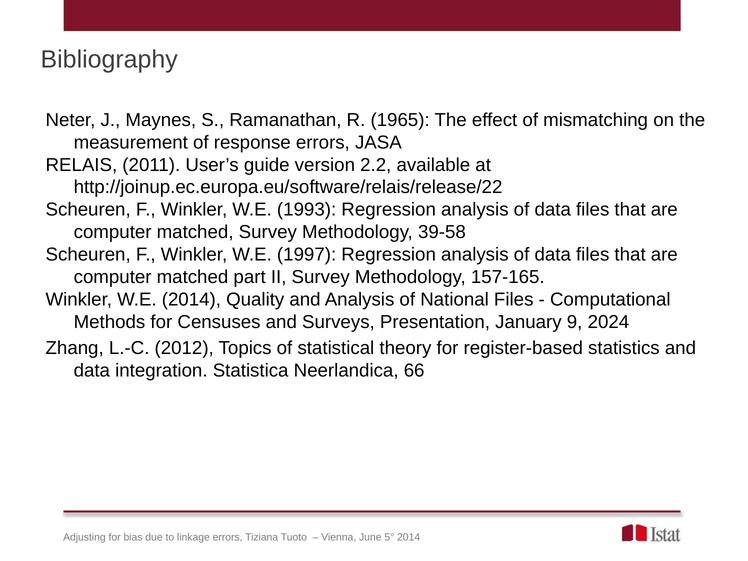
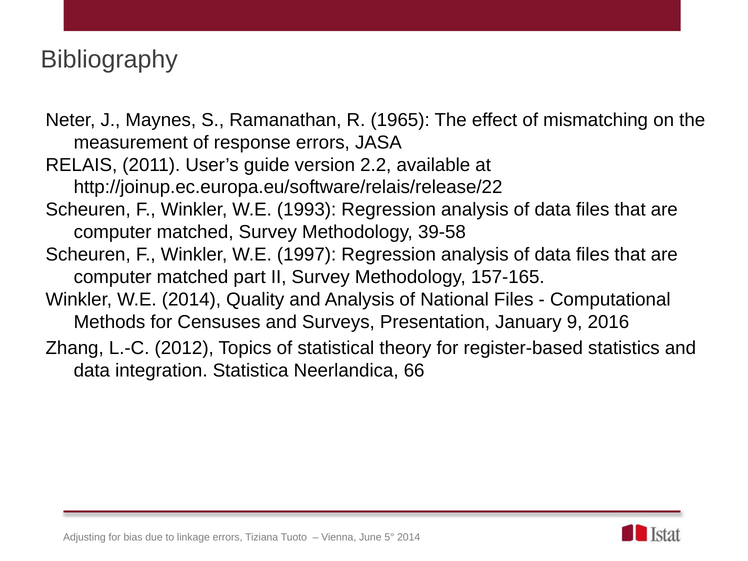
2024: 2024 -> 2016
